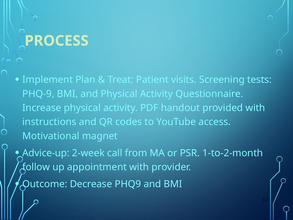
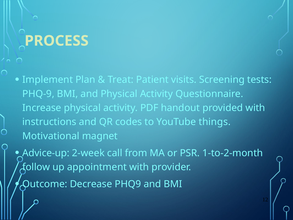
access: access -> things
